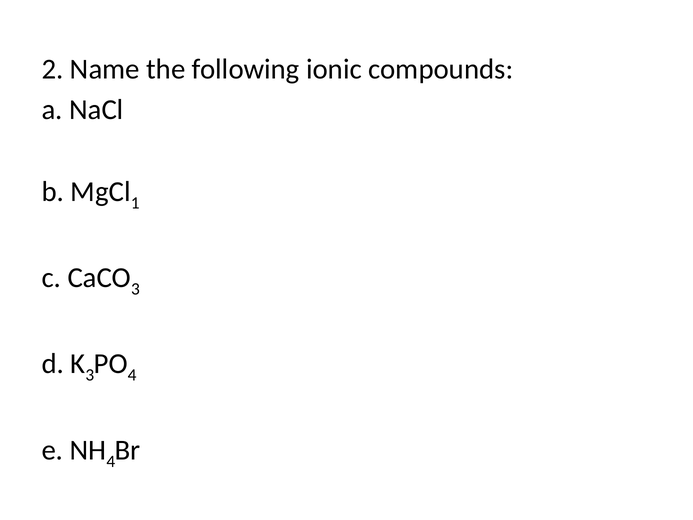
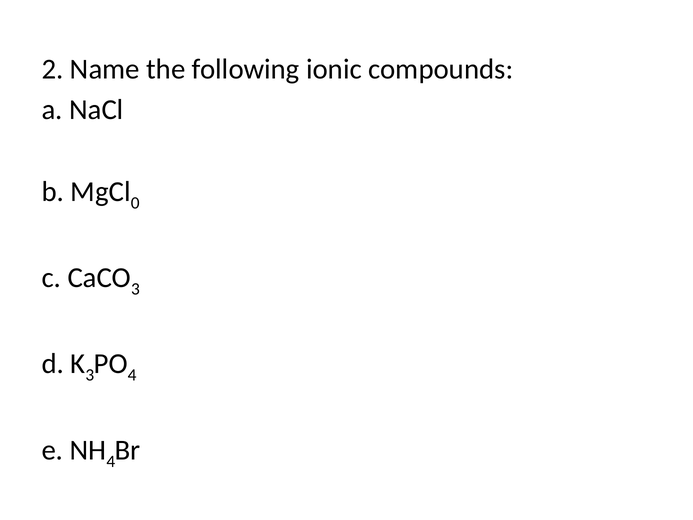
1: 1 -> 0
